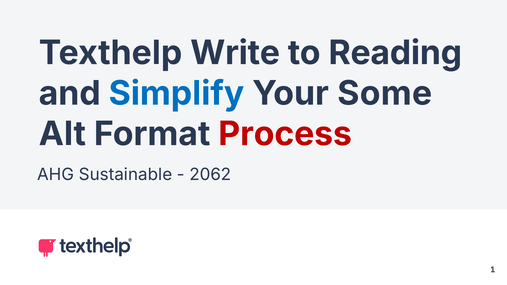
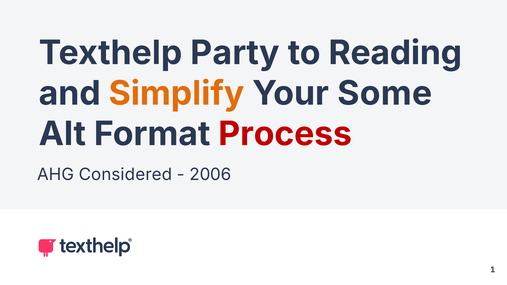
Write: Write -> Party
Simplify colour: blue -> orange
Sustainable: Sustainable -> Considered
2062: 2062 -> 2006
